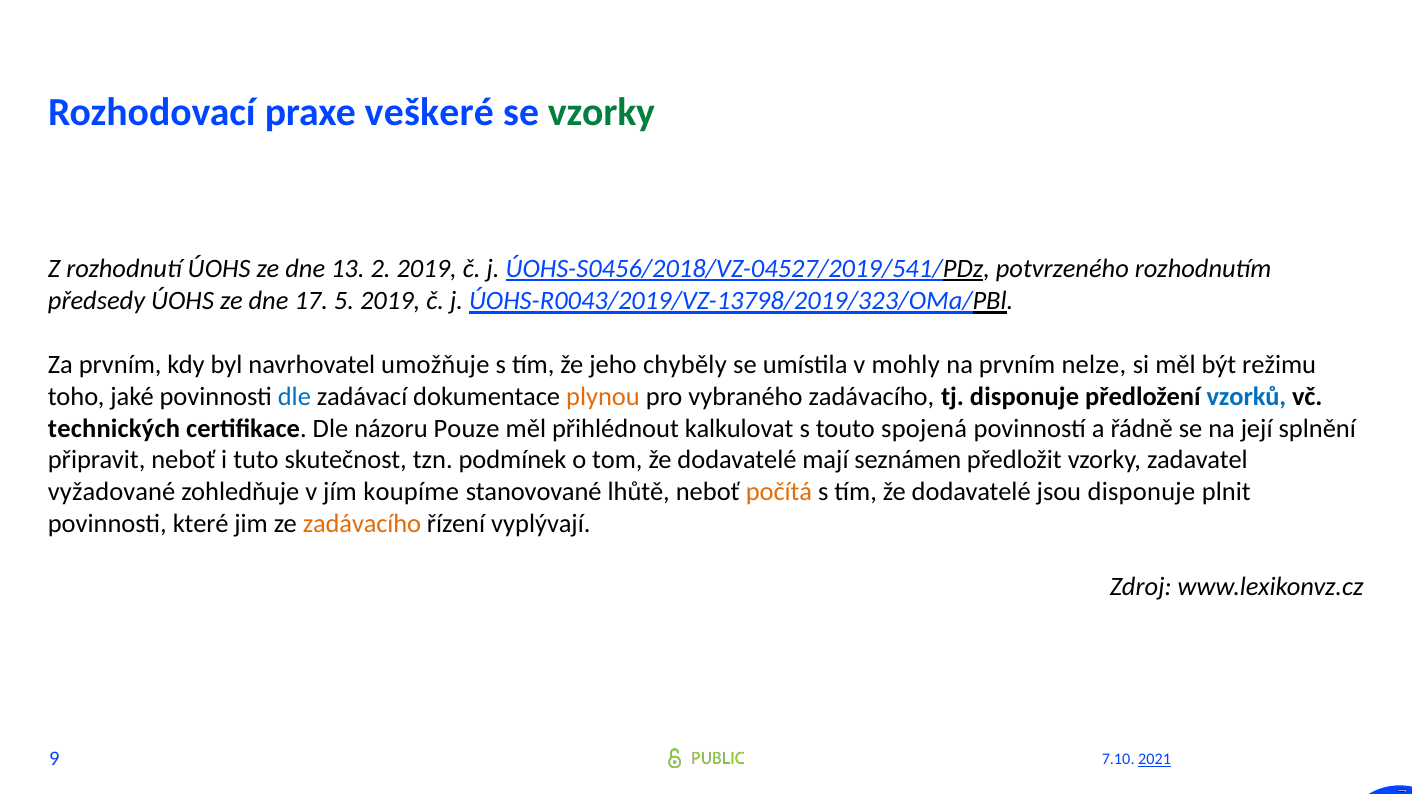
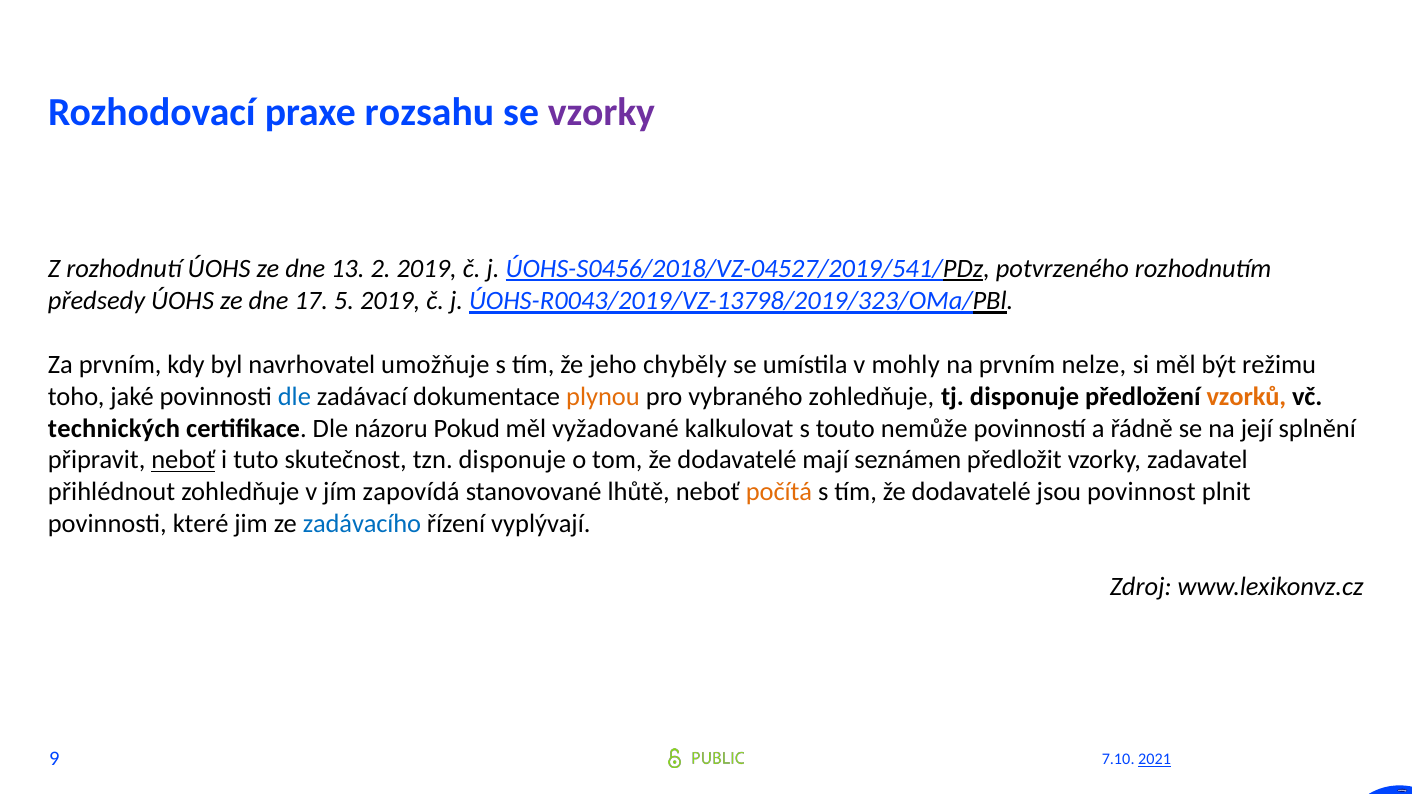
veškeré: veškeré -> rozsahu
vzorky at (601, 113) colour: green -> purple
vybraného zadávacího: zadávacího -> zohledňuje
vzorků colour: blue -> orange
Pouze: Pouze -> Pokud
přihlédnout: přihlédnout -> vyžadované
spojená: spojená -> nemůže
neboť at (183, 460) underline: none -> present
tzn podmínek: podmínek -> disponuje
vyžadované: vyžadované -> přihlédnout
koupíme: koupíme -> zapovídá
jsou disponuje: disponuje -> povinnost
zadávacího at (362, 524) colour: orange -> blue
